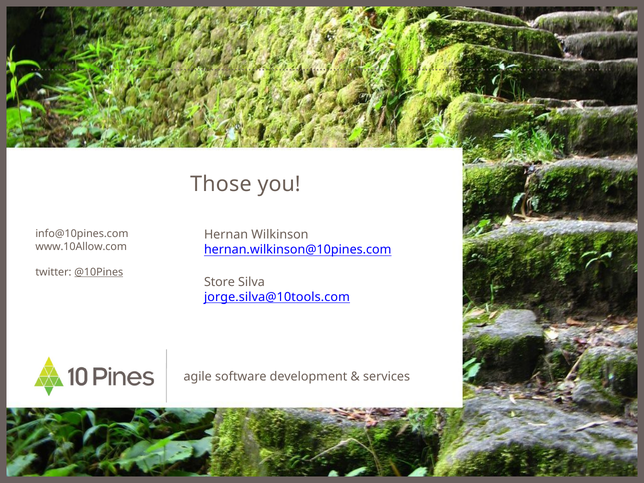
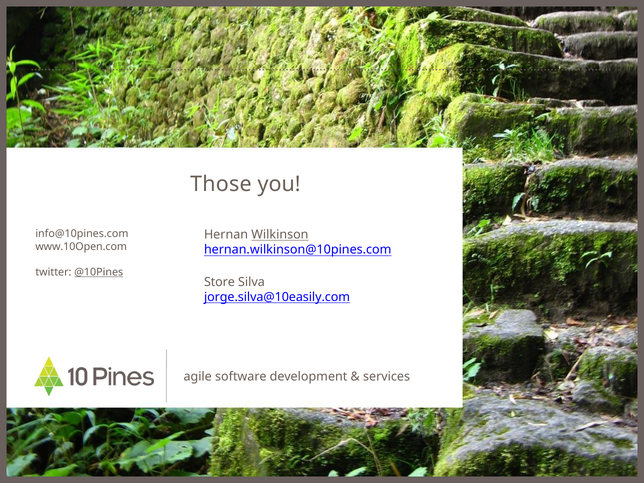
Wilkinson underline: none -> present
www.10Allow.com: www.10Allow.com -> www.10Open.com
jorge.silva@10tools.com: jorge.silva@10tools.com -> jorge.silva@10easily.com
